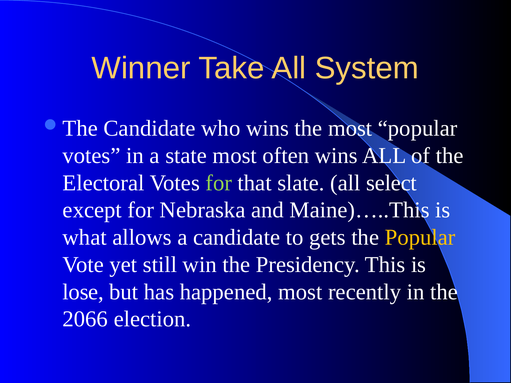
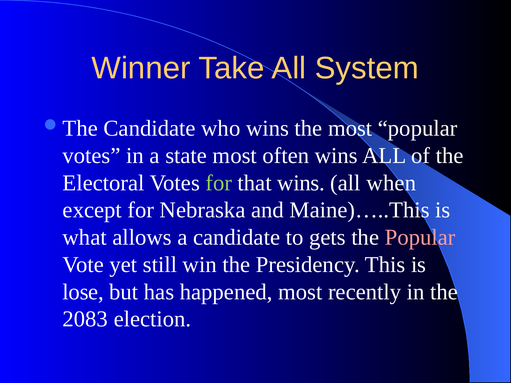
that slate: slate -> wins
select: select -> when
Popular at (420, 238) colour: yellow -> pink
2066: 2066 -> 2083
